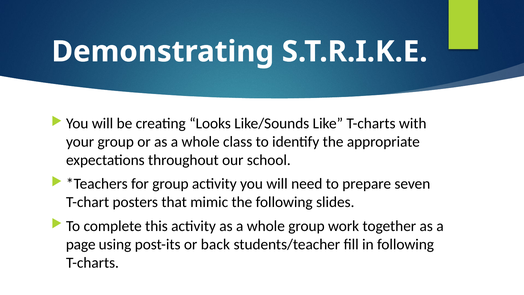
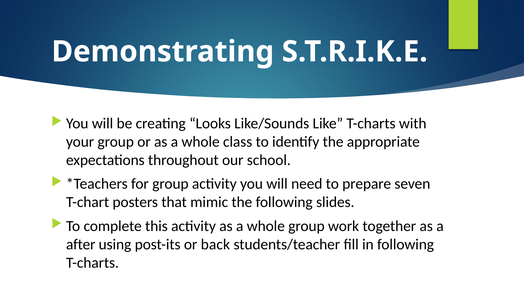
page: page -> after
